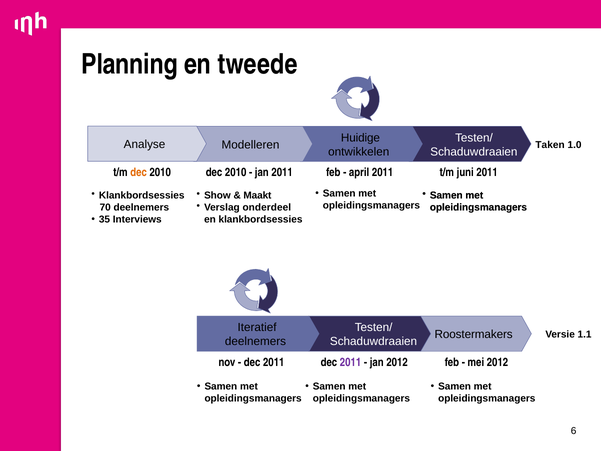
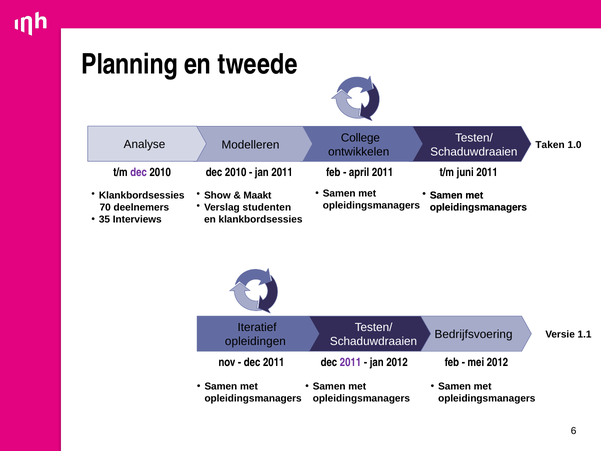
Huidige: Huidige -> College
dec at (139, 172) colour: orange -> purple
onderdeel: onderdeel -> studenten
Roostermakers: Roostermakers -> Bedrijfsvoering
deelnemers at (255, 341): deelnemers -> opleidingen
